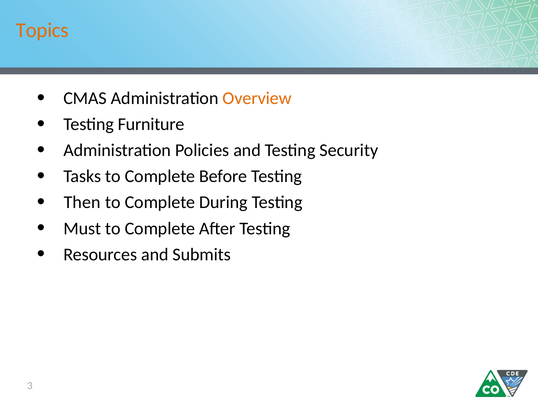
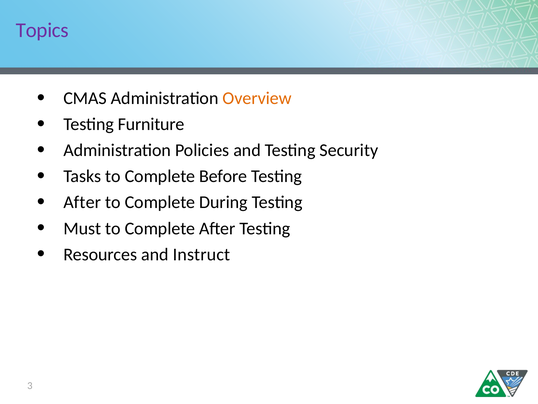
Topics colour: orange -> purple
Then at (82, 202): Then -> After
Submits: Submits -> Instruct
